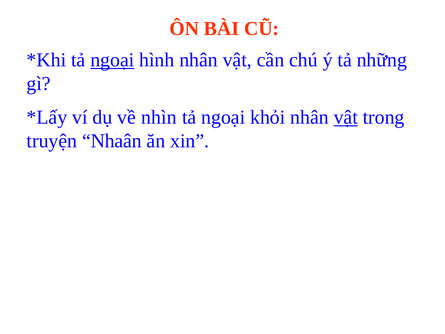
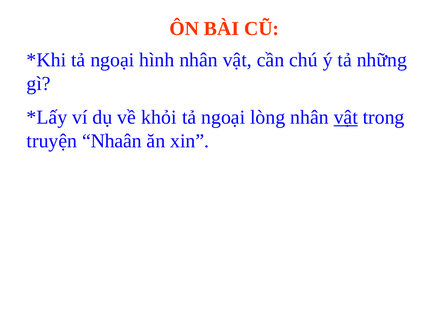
ngoại at (112, 60) underline: present -> none
nhìn: nhìn -> khỏi
khỏi: khỏi -> lòng
